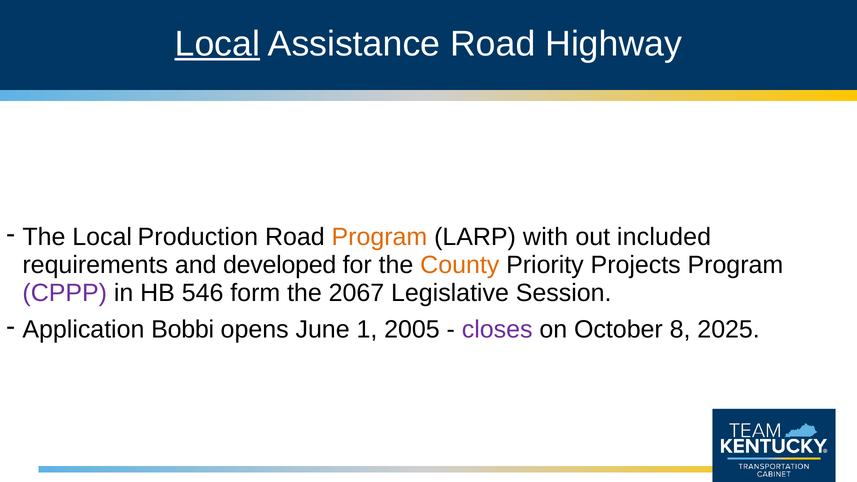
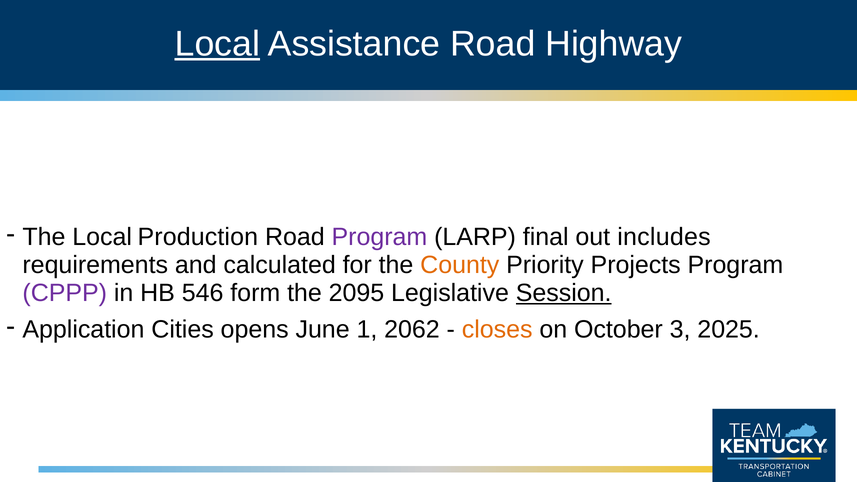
Program at (379, 237) colour: orange -> purple
with: with -> final
included: included -> includes
developed: developed -> calculated
2067: 2067 -> 2095
Session underline: none -> present
Bobbi: Bobbi -> Cities
2005: 2005 -> 2062
closes colour: purple -> orange
8: 8 -> 3
